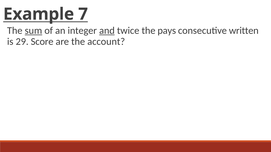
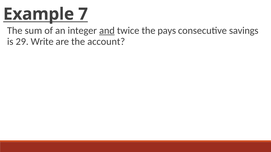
sum underline: present -> none
written: written -> savings
Score: Score -> Write
